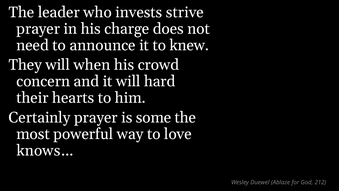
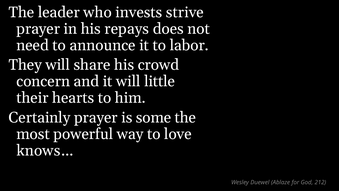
charge: charge -> repays
knew: knew -> labor
when: when -> share
hard: hard -> little
